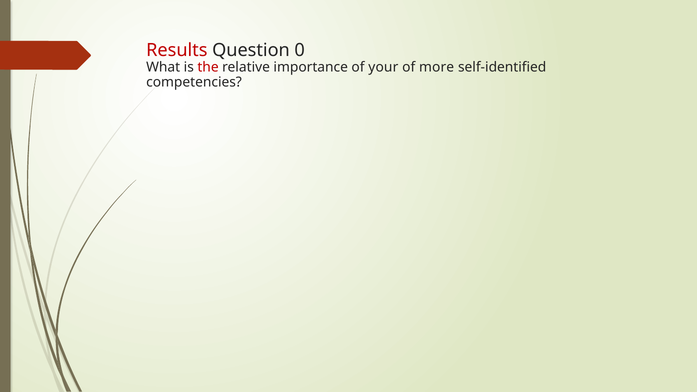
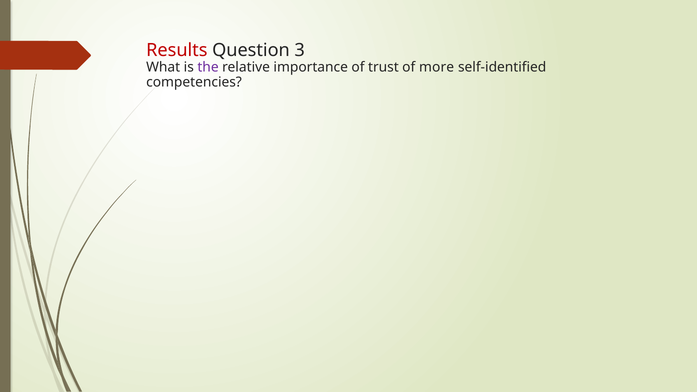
0: 0 -> 3
the colour: red -> purple
your: your -> trust
